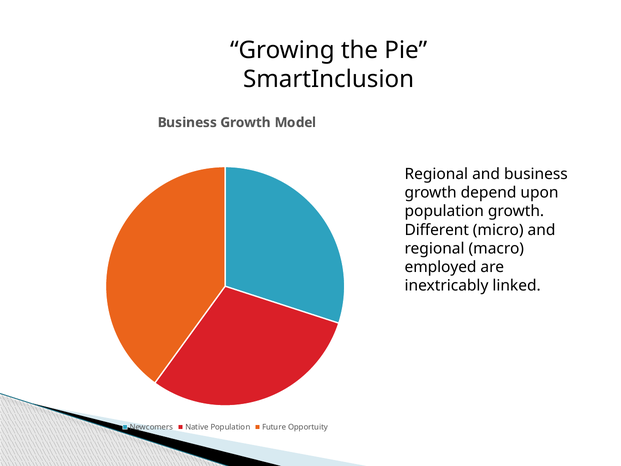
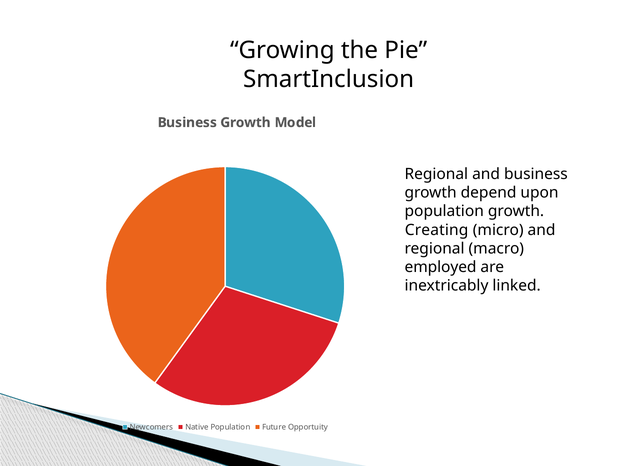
Different: Different -> Creating
